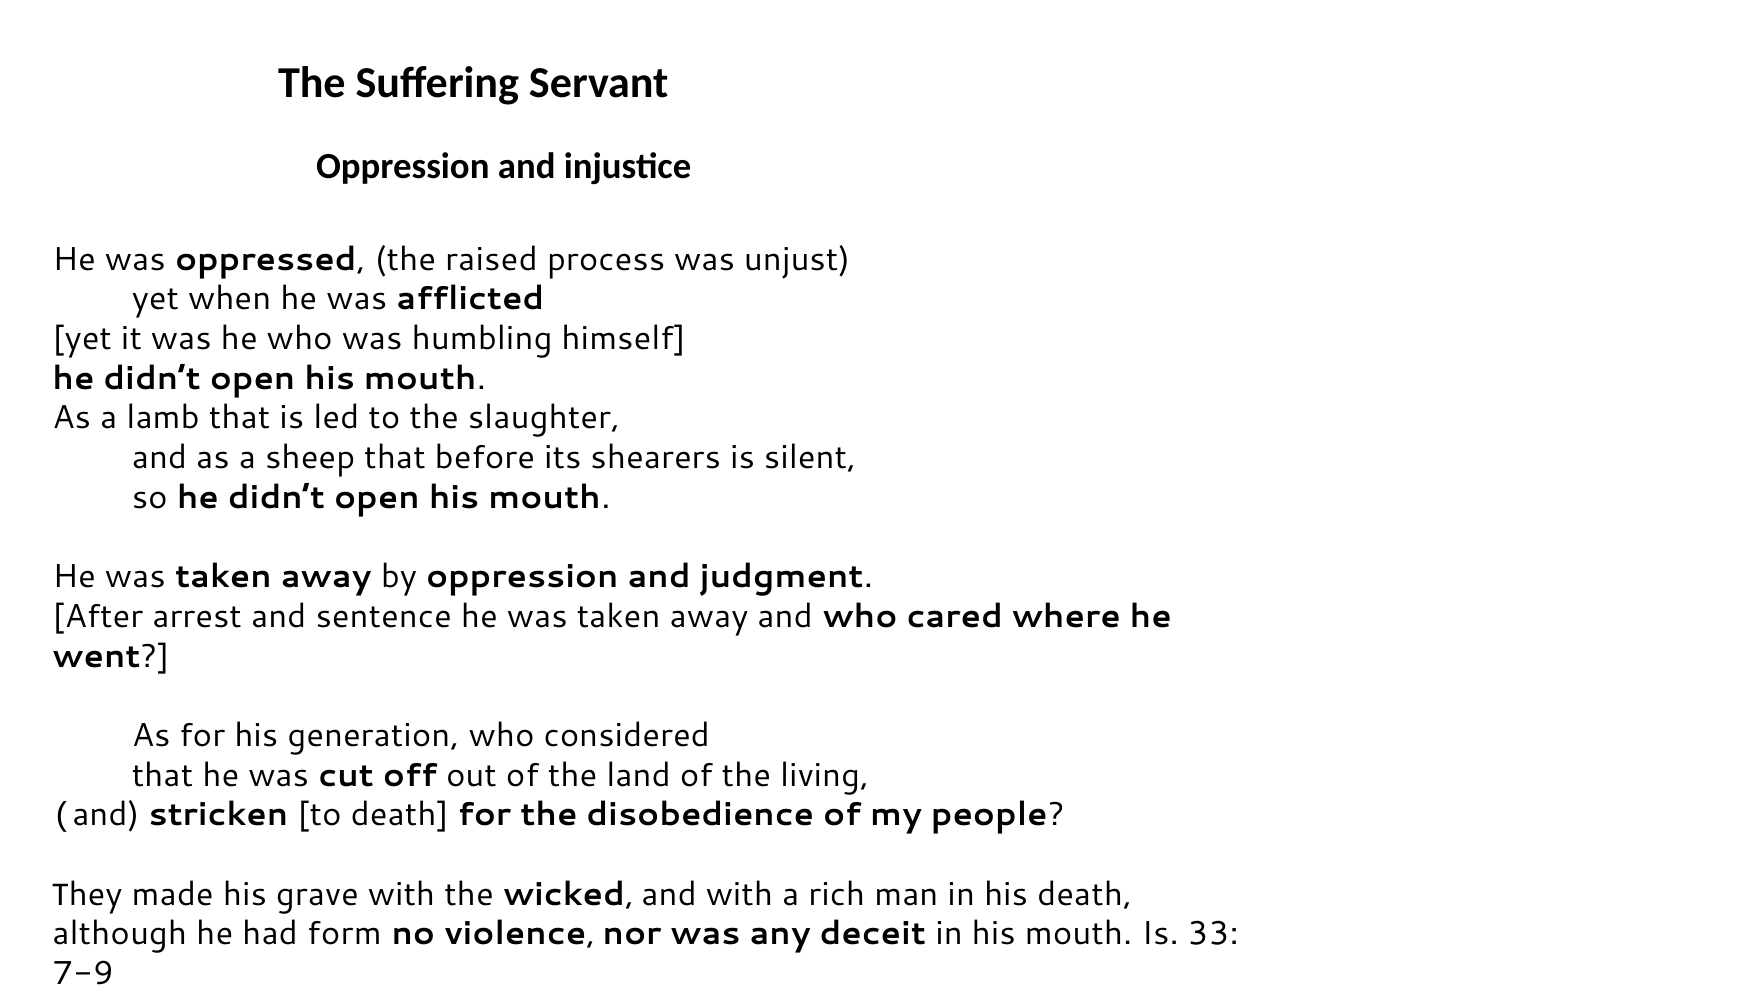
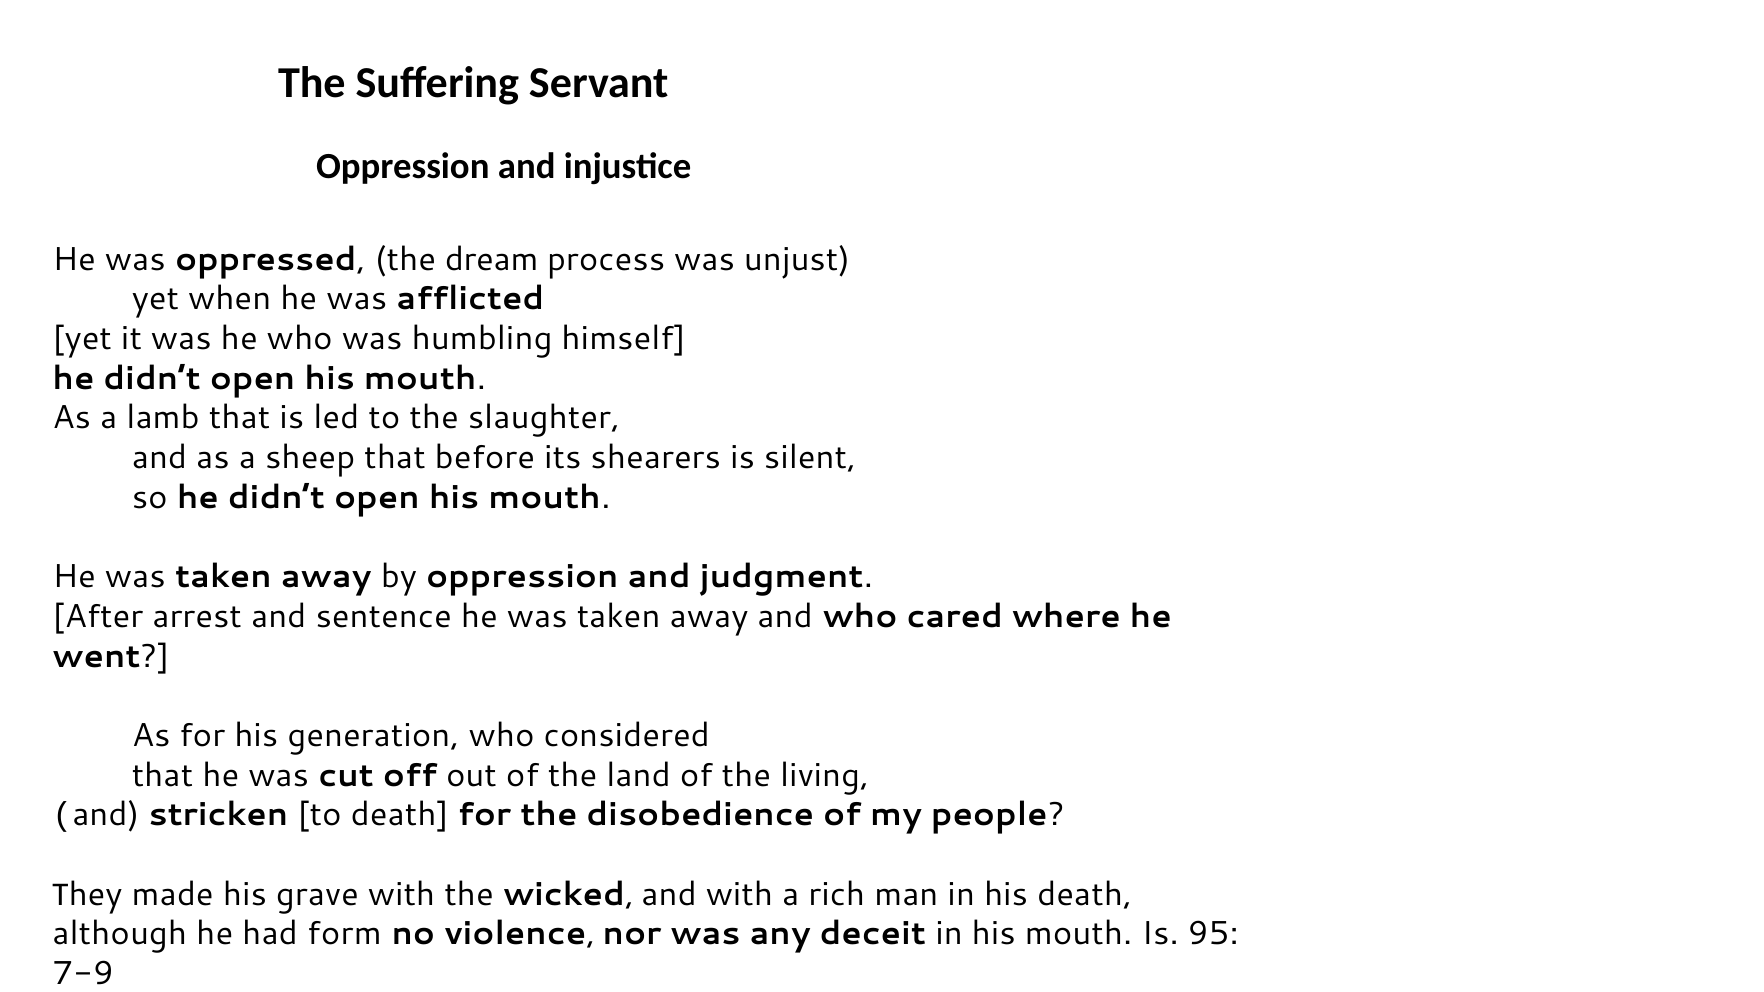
raised: raised -> dream
33: 33 -> 95
